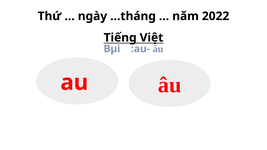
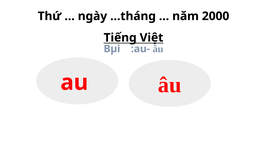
2022: 2022 -> 2000
